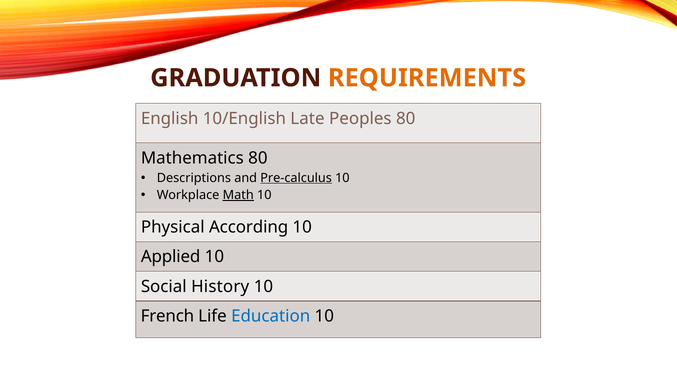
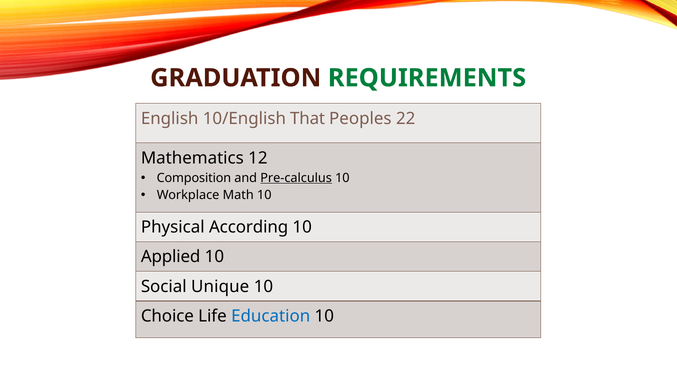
REQUIREMENTS colour: orange -> green
Late: Late -> That
Peoples 80: 80 -> 22
Mathematics 80: 80 -> 12
Descriptions: Descriptions -> Composition
Math underline: present -> none
History: History -> Unique
French: French -> Choice
